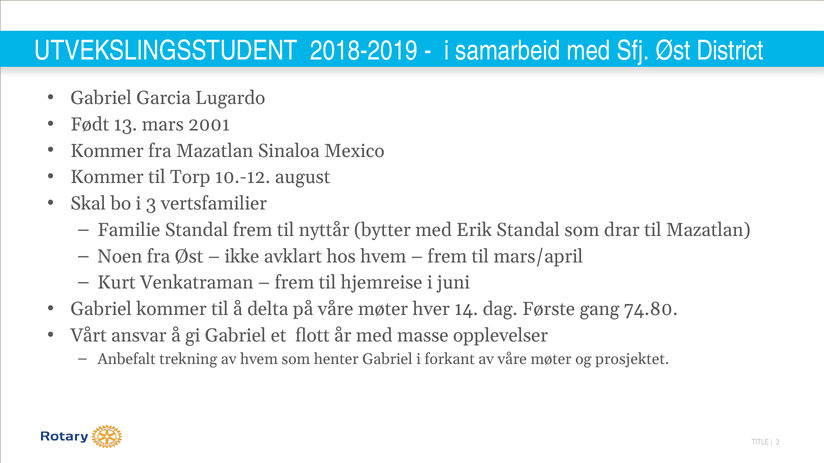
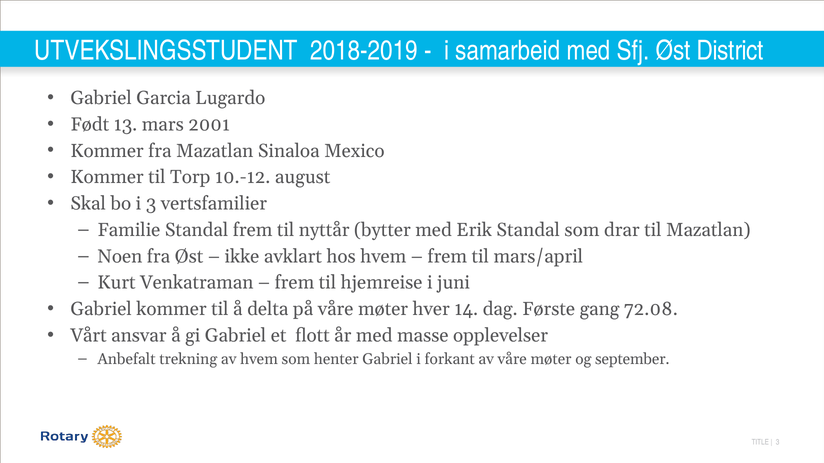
74.80: 74.80 -> 72.08
prosjektet: prosjektet -> september
